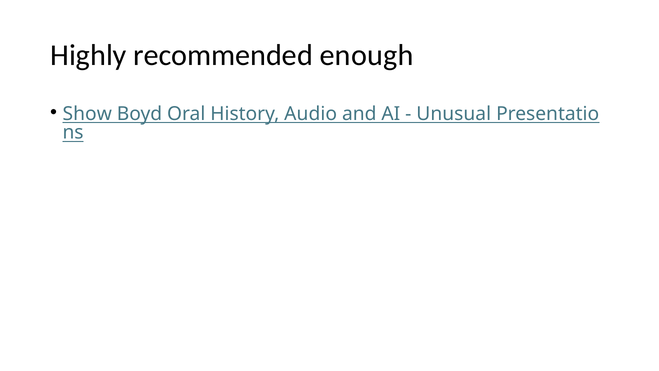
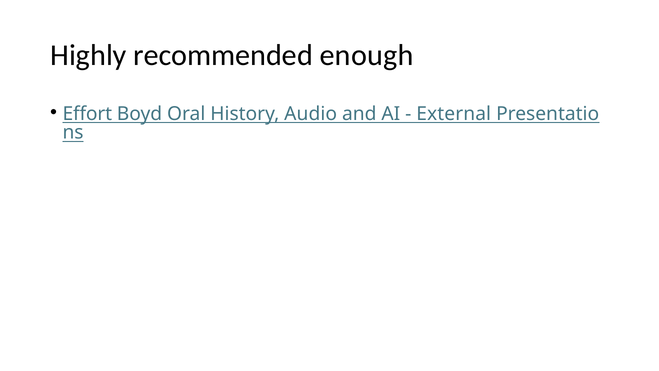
Show: Show -> Effort
Unusual: Unusual -> External
